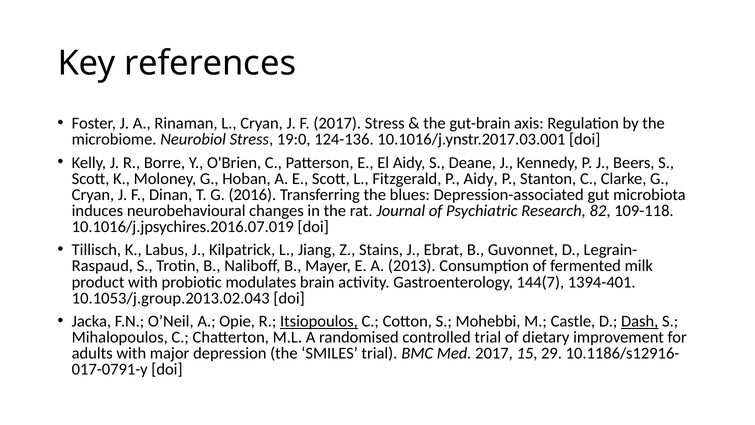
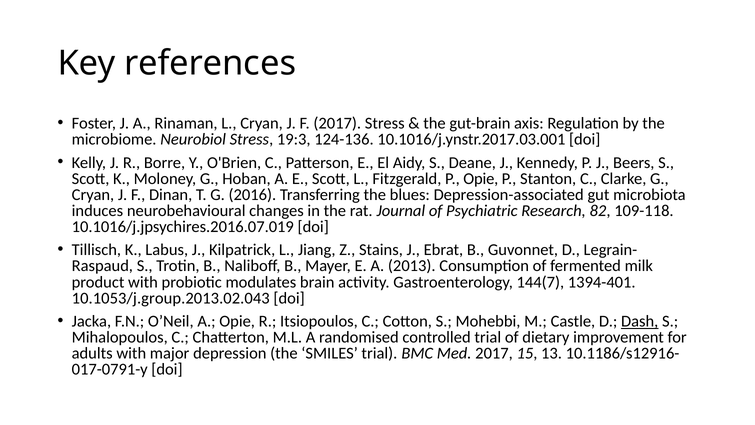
19:0: 19:0 -> 19:3
P Aidy: Aidy -> Opie
Itsiopoulos underline: present -> none
29: 29 -> 13
